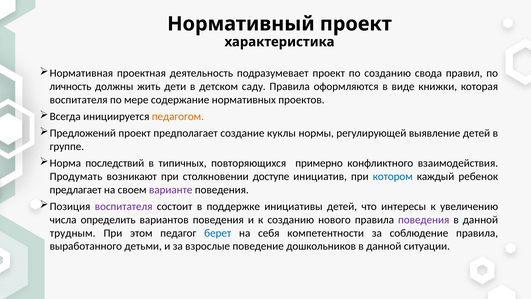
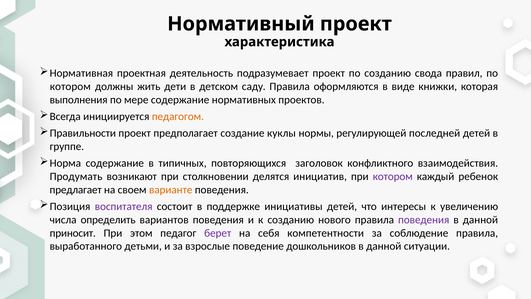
личность at (70, 87): личность -> котором
воспитателя at (79, 100): воспитателя -> выполнения
Предложений: Предложений -> Правильности
выявление: выявление -> последней
Норма последствий: последствий -> содержание
примерно: примерно -> заголовок
доступе: доступе -> делятся
котором at (393, 176) colour: blue -> purple
варианте colour: purple -> orange
трудным: трудным -> приносит
берет colour: blue -> purple
